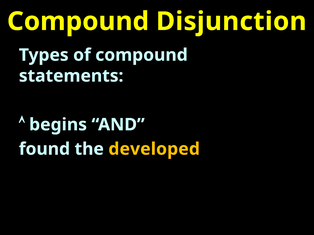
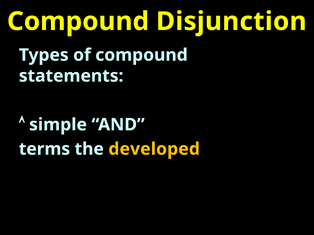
begins: begins -> simple
found: found -> terms
